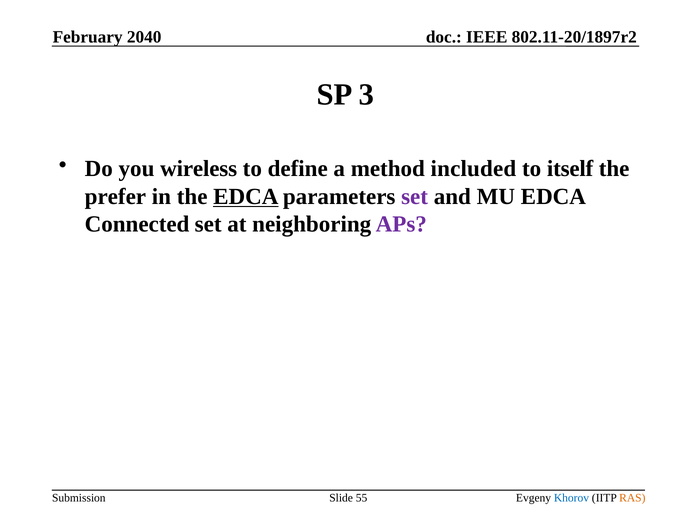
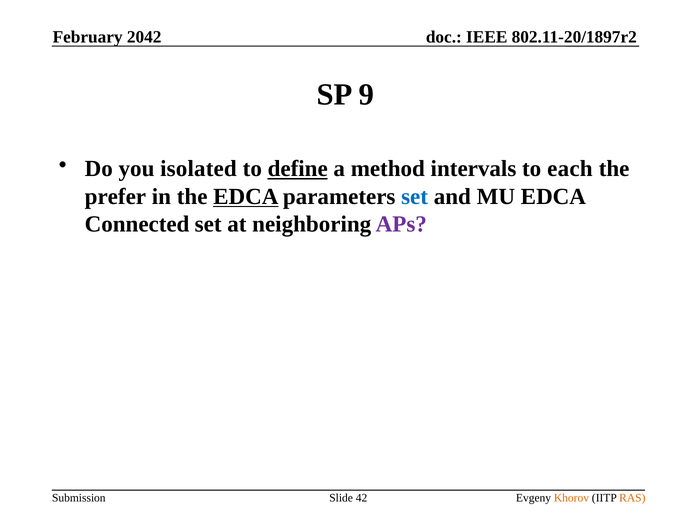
2040: 2040 -> 2042
3: 3 -> 9
wireless: wireless -> isolated
define underline: none -> present
included: included -> intervals
itself: itself -> each
set at (415, 196) colour: purple -> blue
55: 55 -> 42
Khorov colour: blue -> orange
